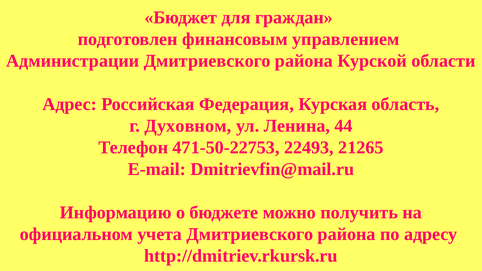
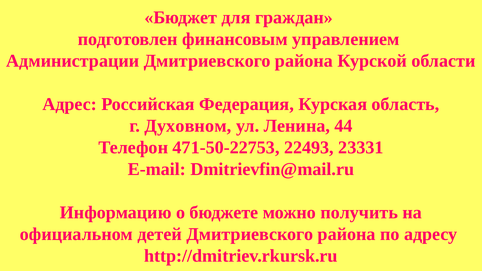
21265: 21265 -> 23331
учета: учета -> детей
